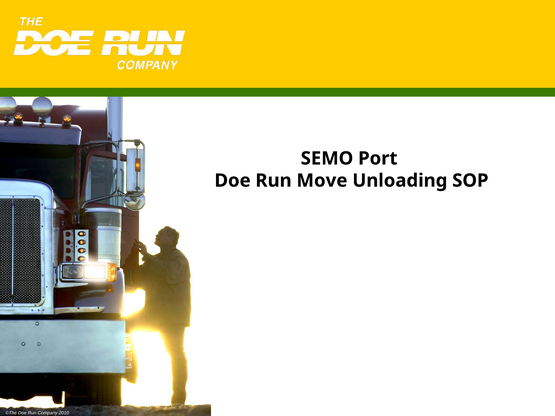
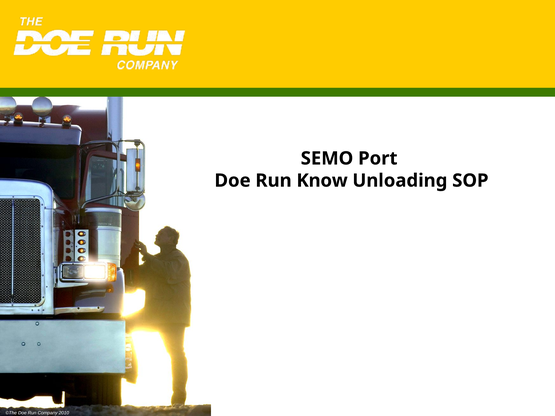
Move: Move -> Know
